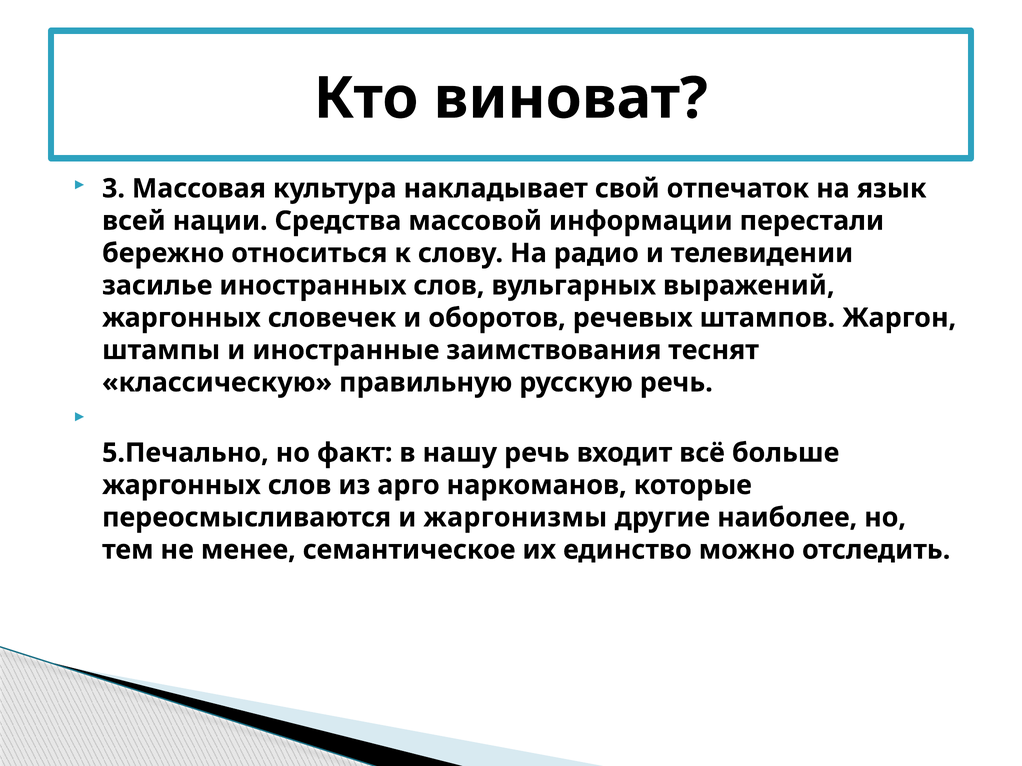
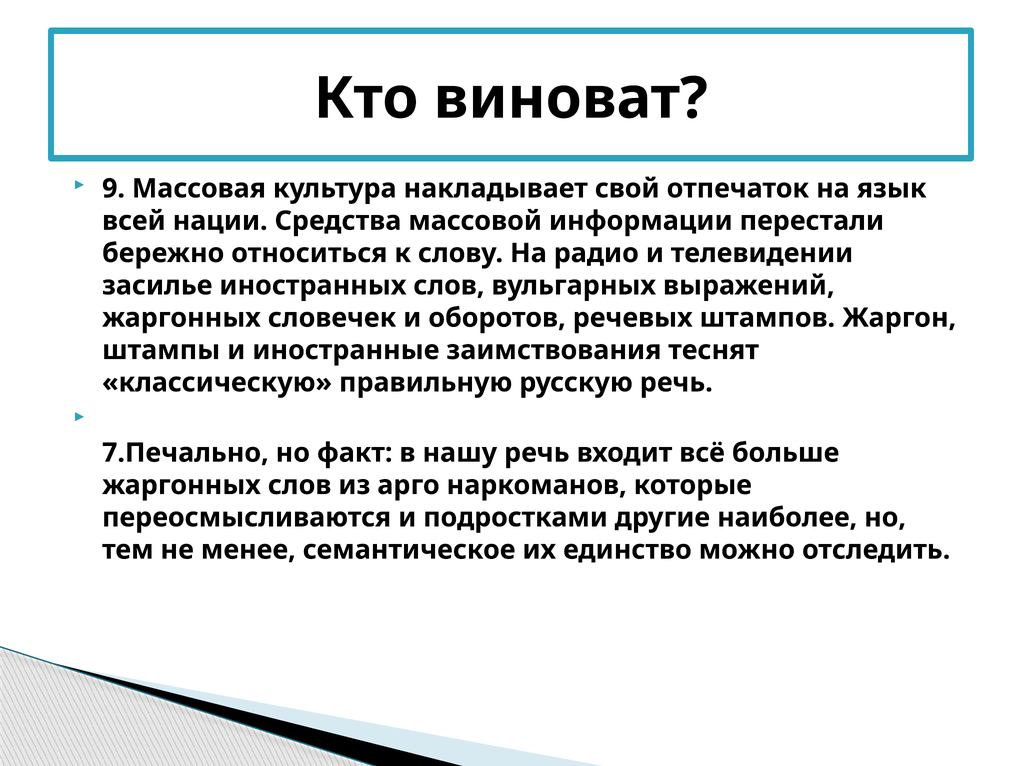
3: 3 -> 9
5.Печально: 5.Печально -> 7.Печально
жаргонизмы: жаргонизмы -> подростками
